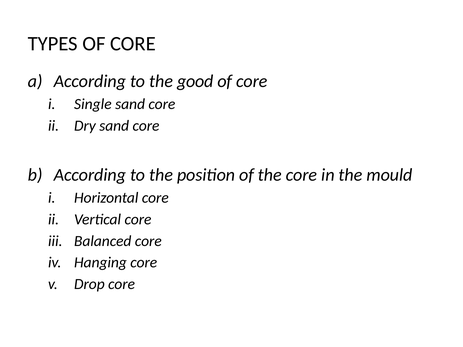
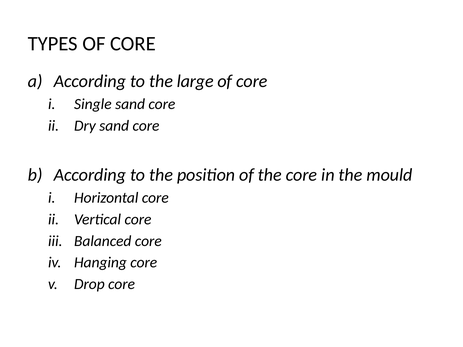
good: good -> large
